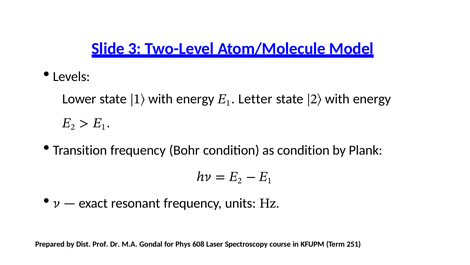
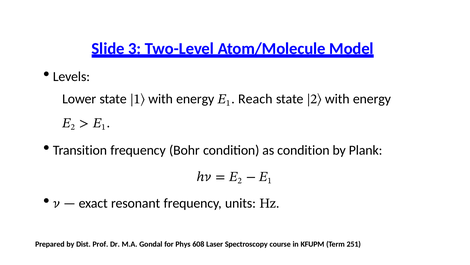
Letter: Letter -> Reach
